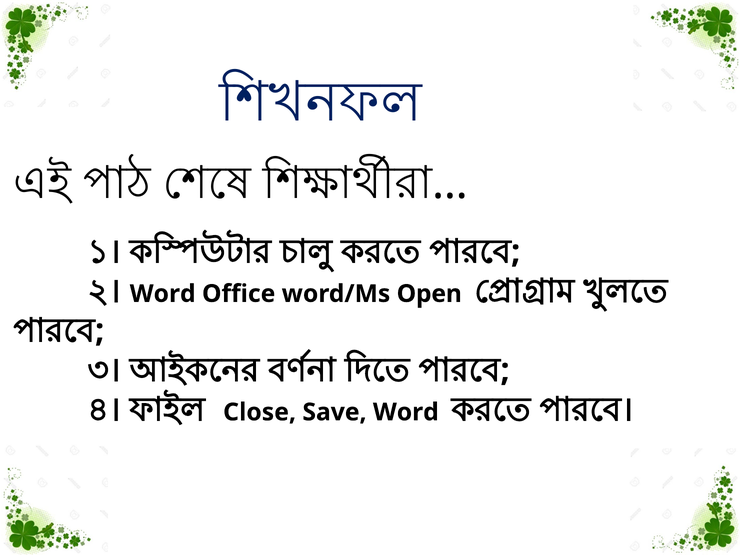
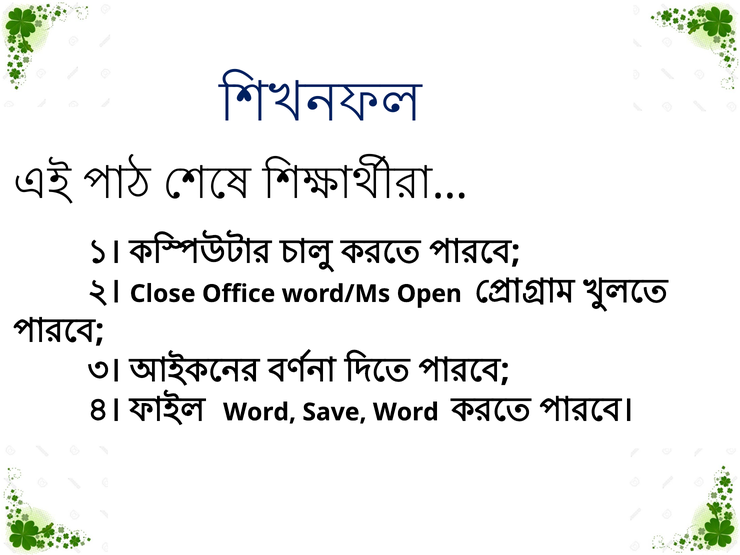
Word at (163, 294): Word -> Close
Close at (260, 412): Close -> Word
